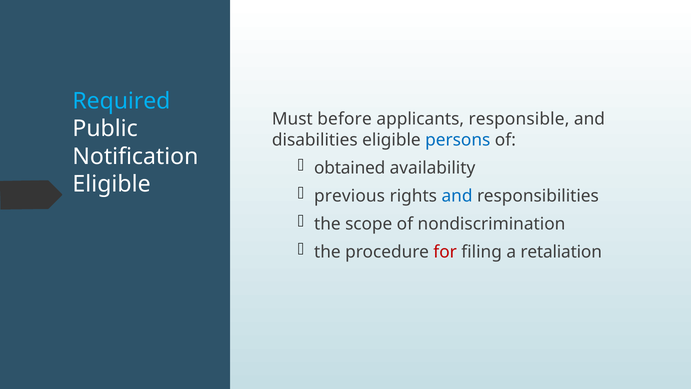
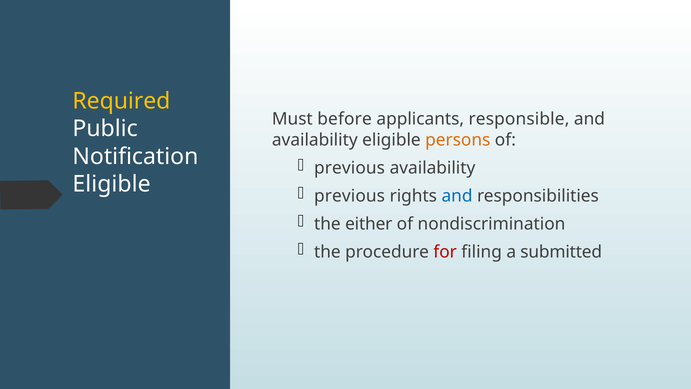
Required colour: light blue -> yellow
disabilities at (315, 140): disabilities -> availability
persons colour: blue -> orange
obtained at (350, 168): obtained -> previous
scope: scope -> either
retaliation: retaliation -> submitted
